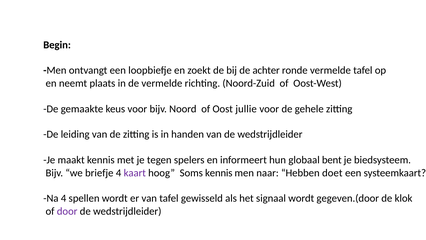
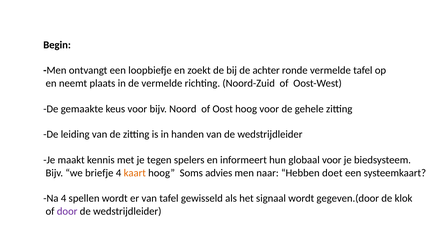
Oost jullie: jullie -> hoog
globaal bent: bent -> voor
kaart colour: purple -> orange
Soms kennis: kennis -> advies
